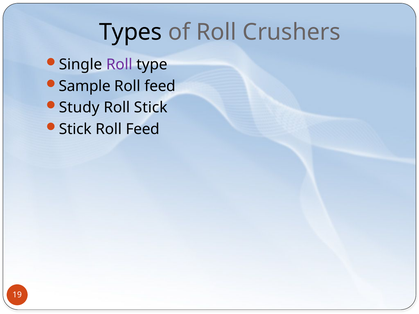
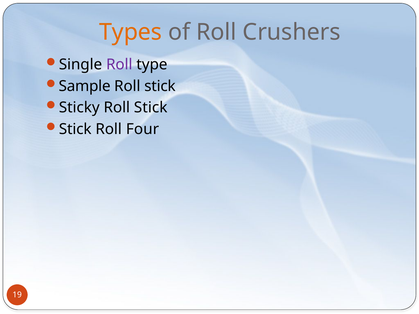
Types colour: black -> orange
feed at (160, 86): feed -> stick
Study: Study -> Sticky
Feed at (143, 129): Feed -> Four
